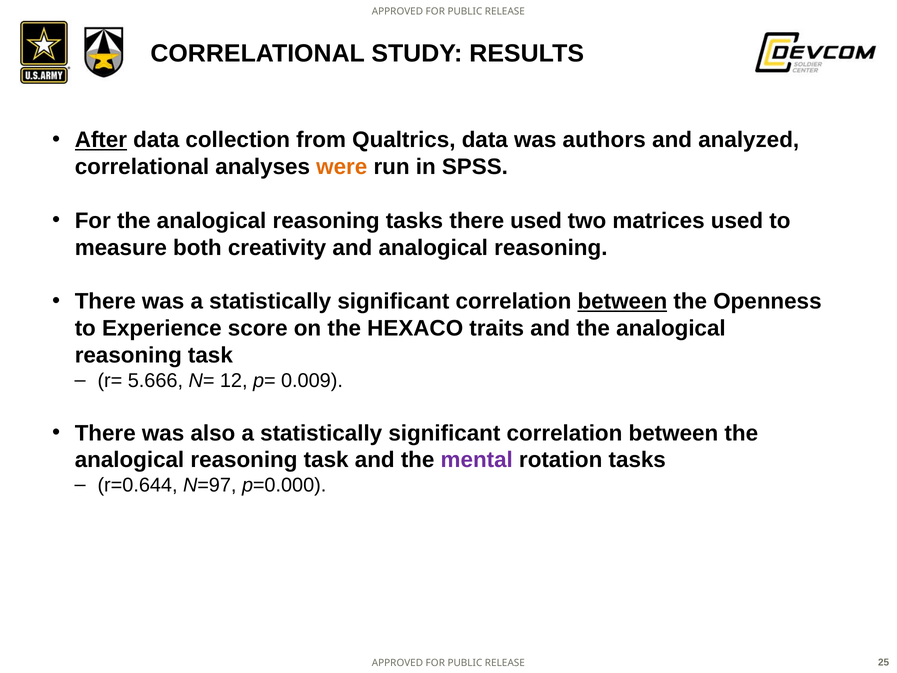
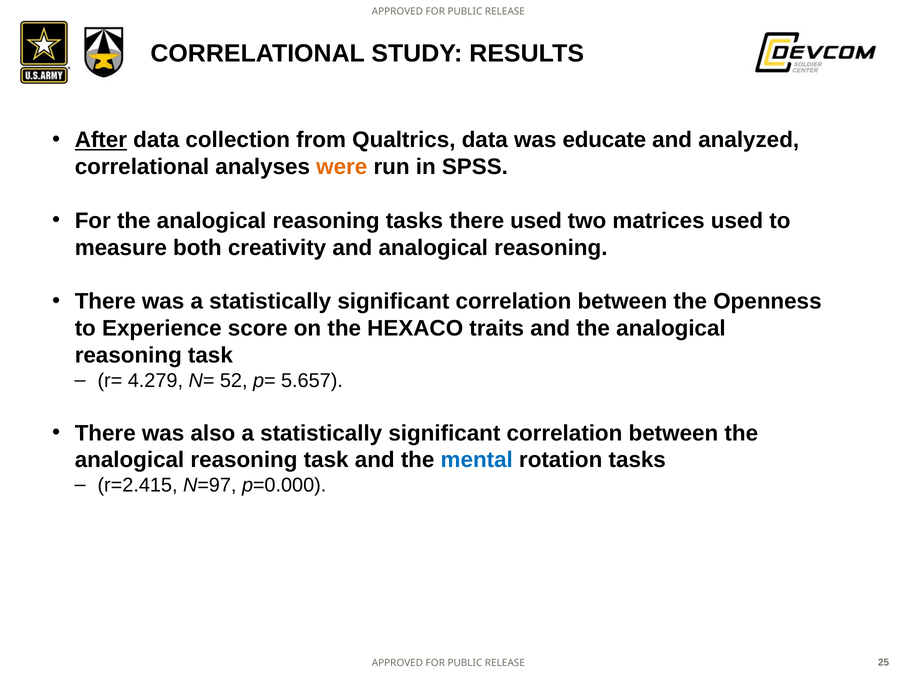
authors: authors -> educate
between at (622, 301) underline: present -> none
5.666: 5.666 -> 4.279
12: 12 -> 52
0.009: 0.009 -> 5.657
mental colour: purple -> blue
r=0.644: r=0.644 -> r=2.415
